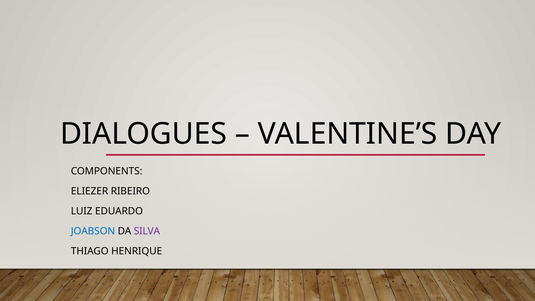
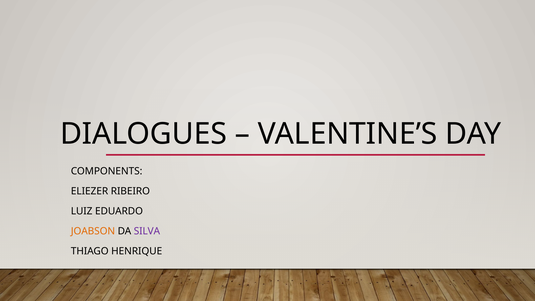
JOABSON colour: blue -> orange
